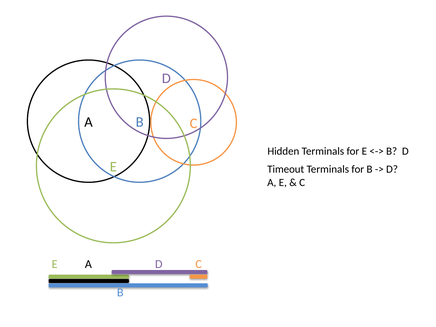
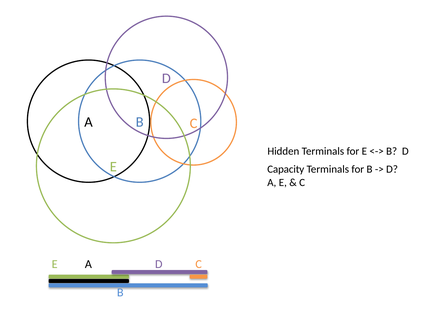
Timeout: Timeout -> Capacity
